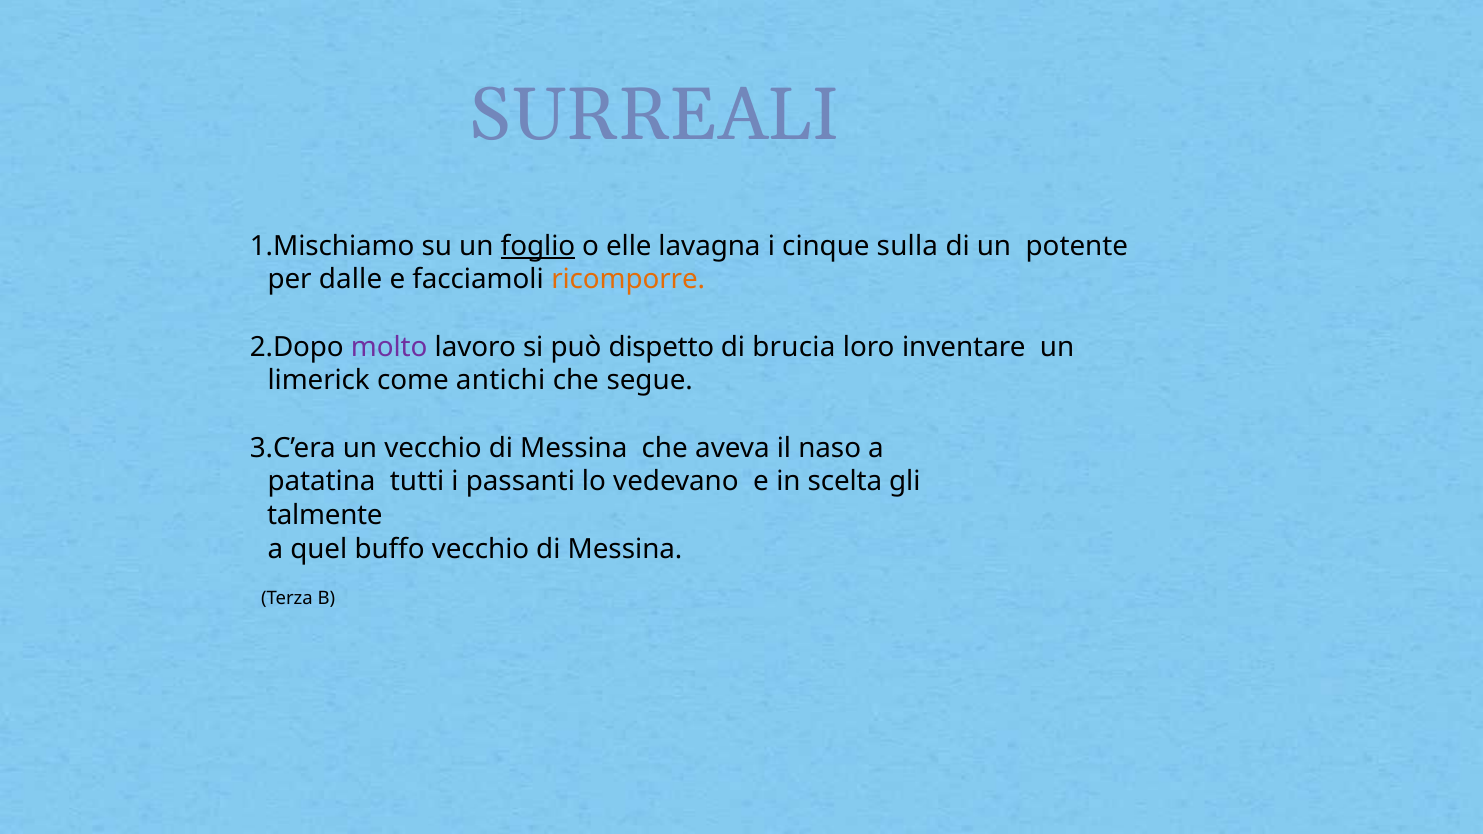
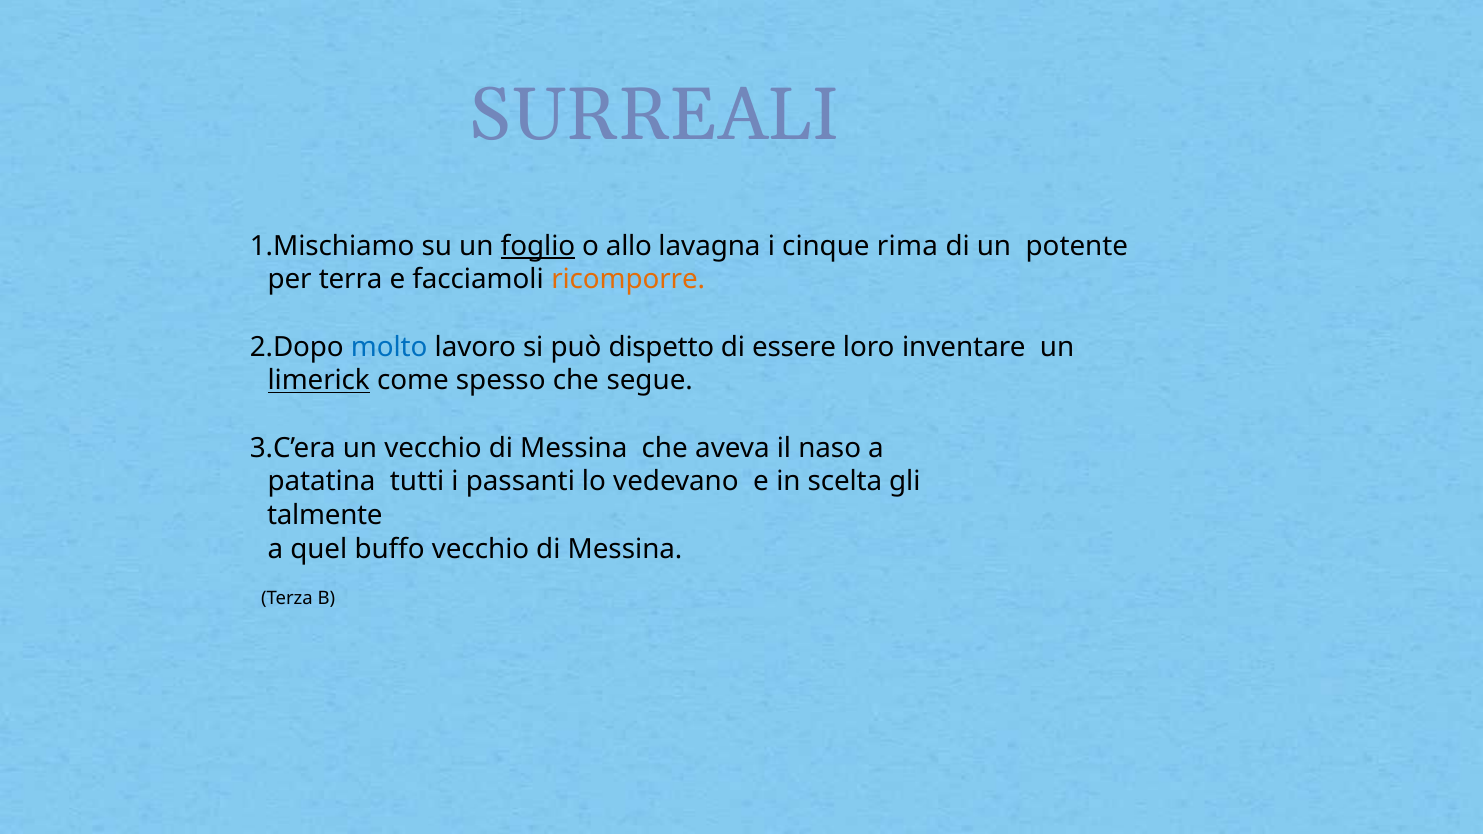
elle: elle -> allo
sulla: sulla -> rima
dalle: dalle -> terra
molto colour: purple -> blue
brucia: brucia -> essere
limerick underline: none -> present
antichi: antichi -> spesso
